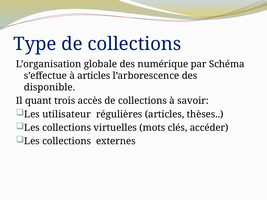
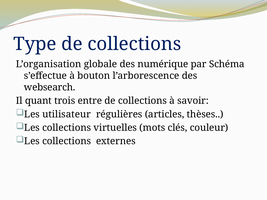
à articles: articles -> bouton
disponible: disponible -> websearch
accès: accès -> entre
accéder: accéder -> couleur
